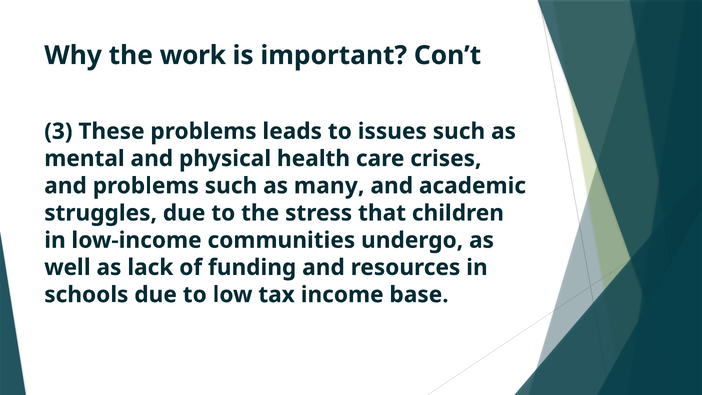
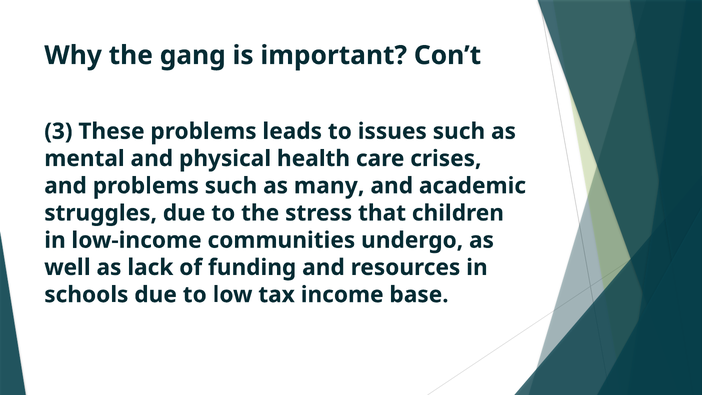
work: work -> gang
